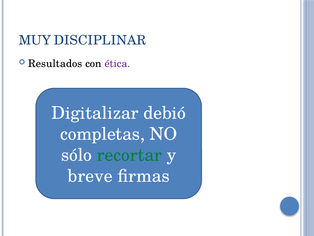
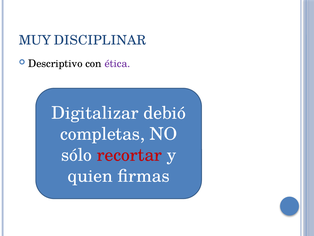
Resultados: Resultados -> Descriptivo
recortar colour: green -> red
breve: breve -> quien
